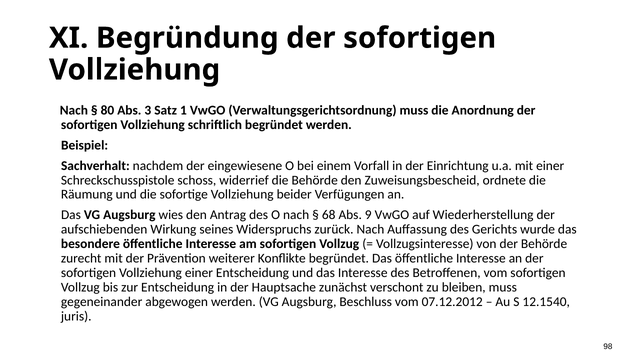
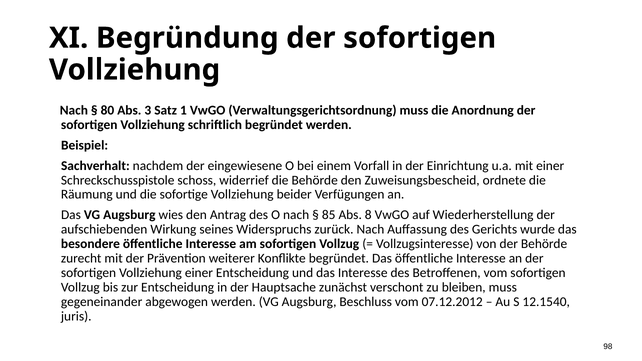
68: 68 -> 85
9: 9 -> 8
